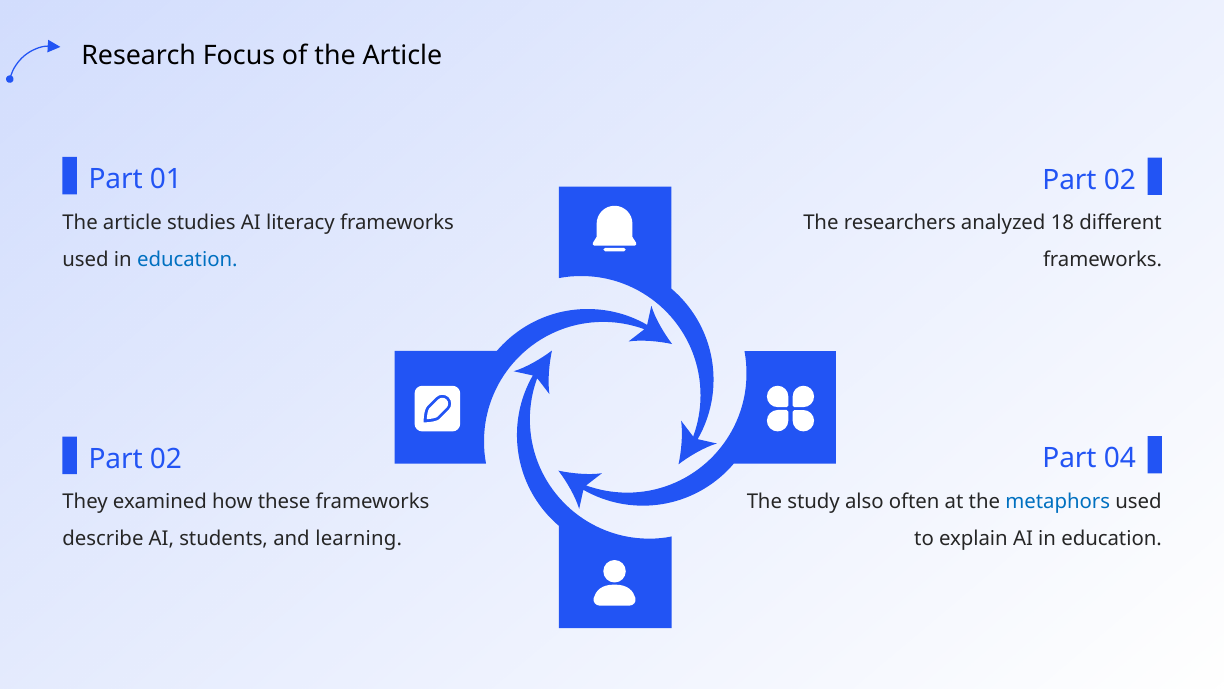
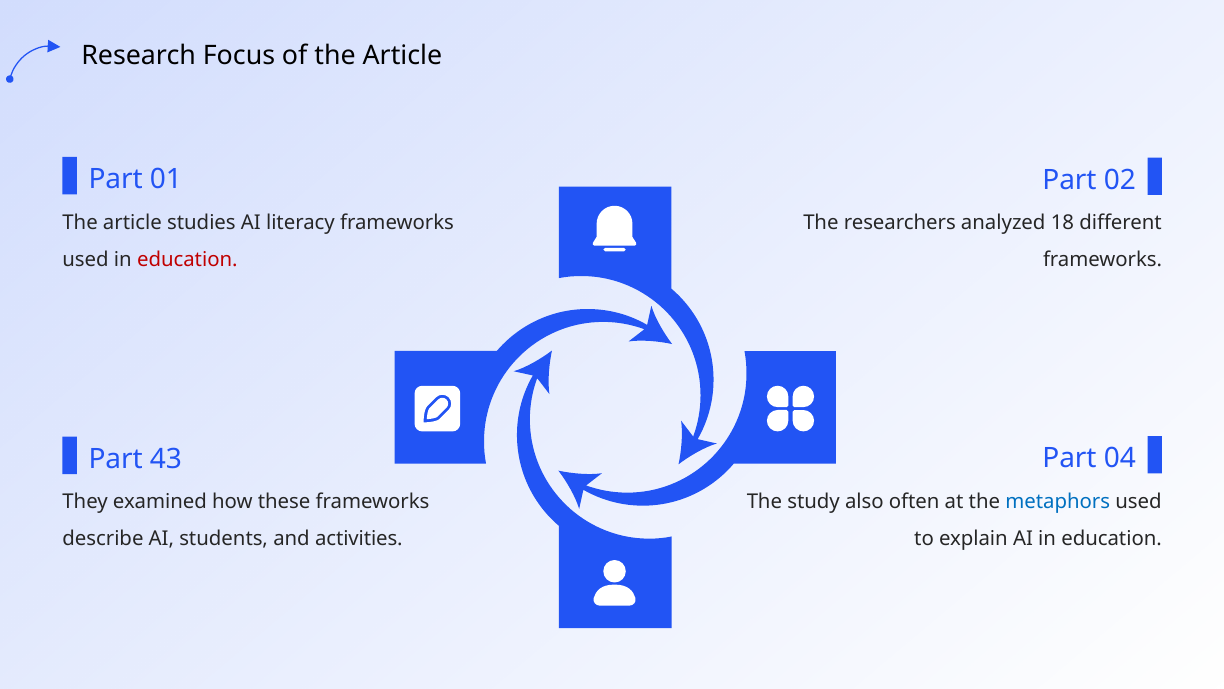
education at (187, 259) colour: blue -> red
02 at (166, 459): 02 -> 43
learning: learning -> activities
